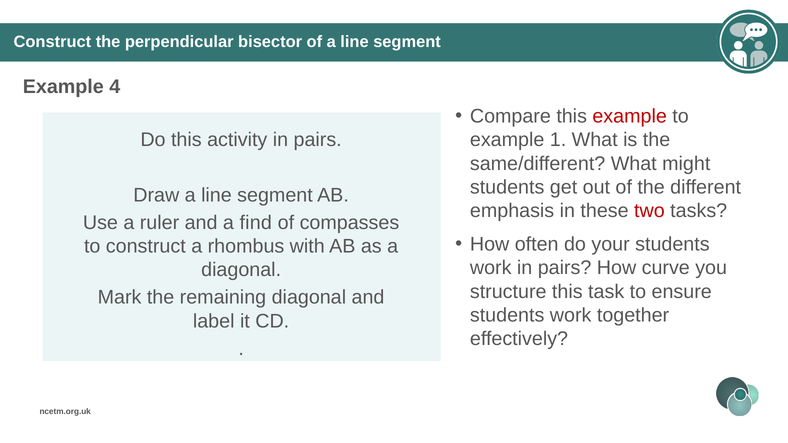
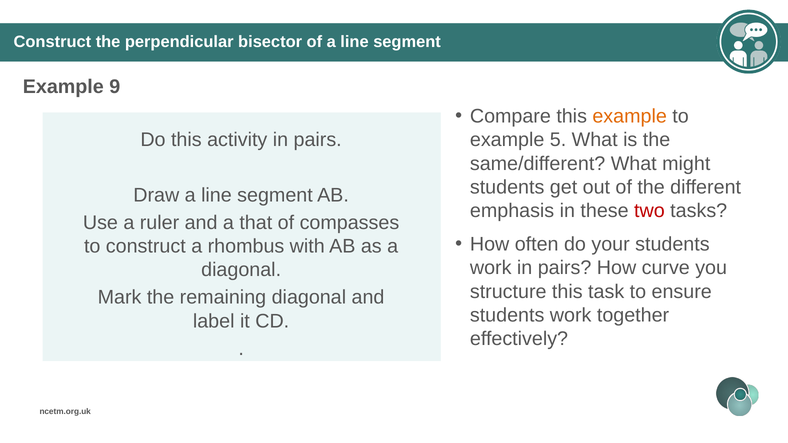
4: 4 -> 9
example at (630, 116) colour: red -> orange
1: 1 -> 5
find: find -> that
